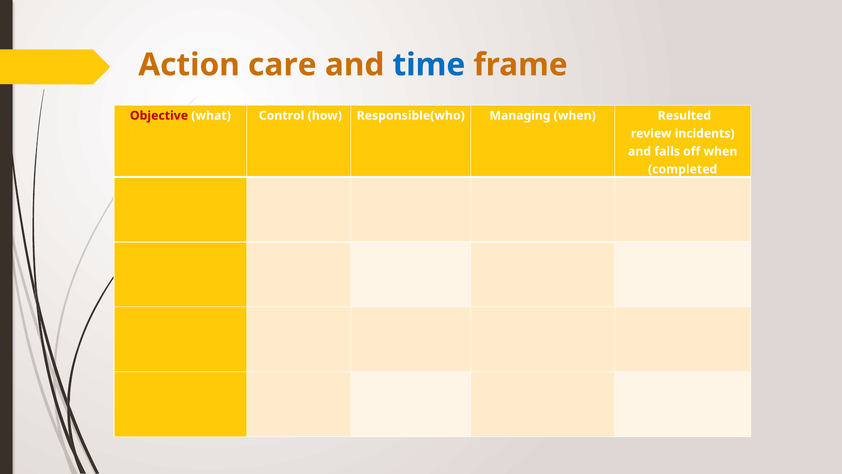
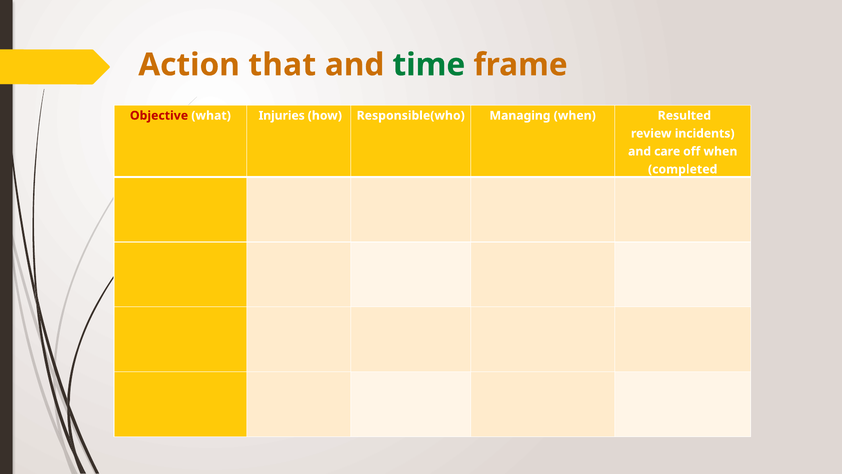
care: care -> that
time colour: blue -> green
Control: Control -> Injuries
falls: falls -> care
